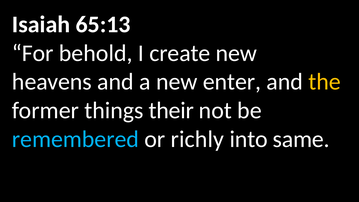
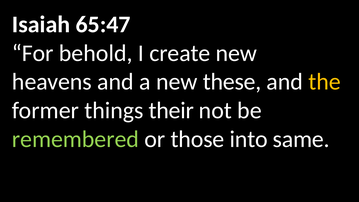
65:13: 65:13 -> 65:47
enter: enter -> these
remembered colour: light blue -> light green
richly: richly -> those
